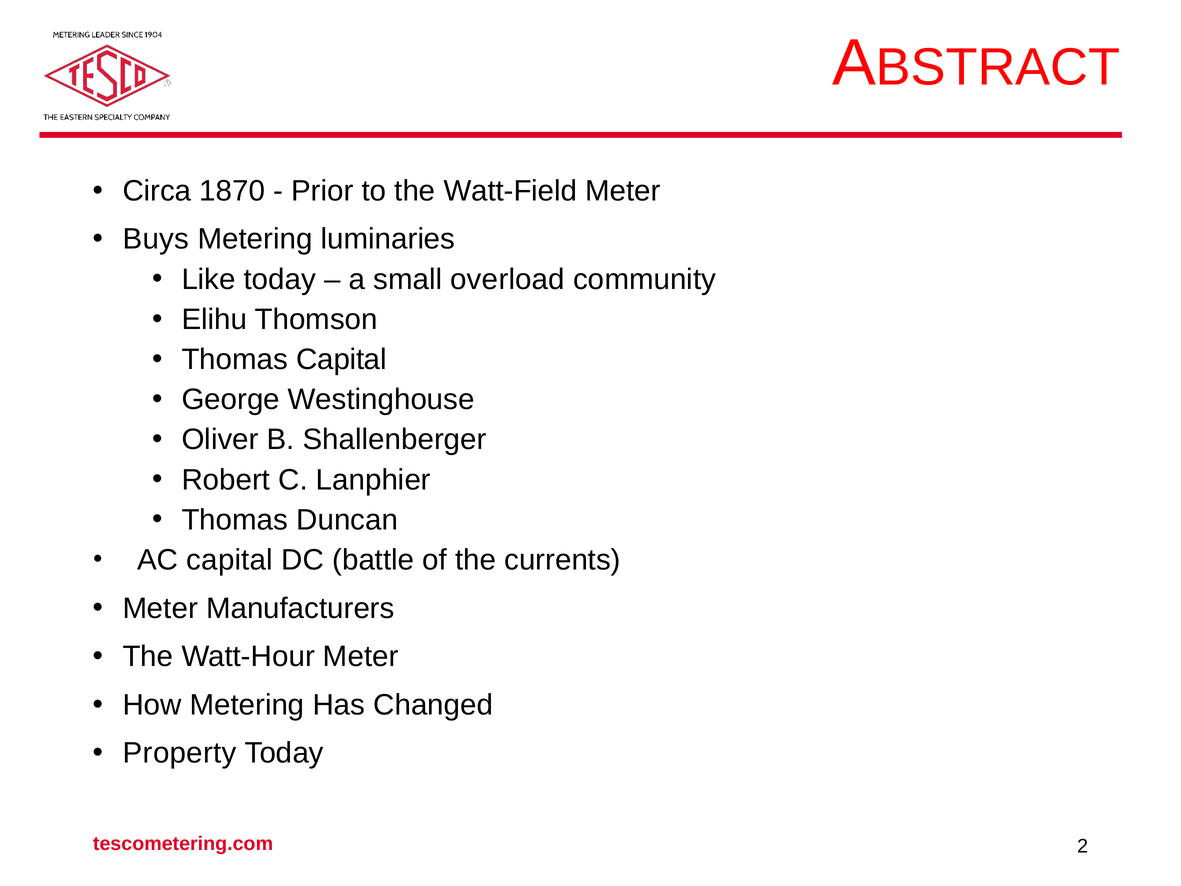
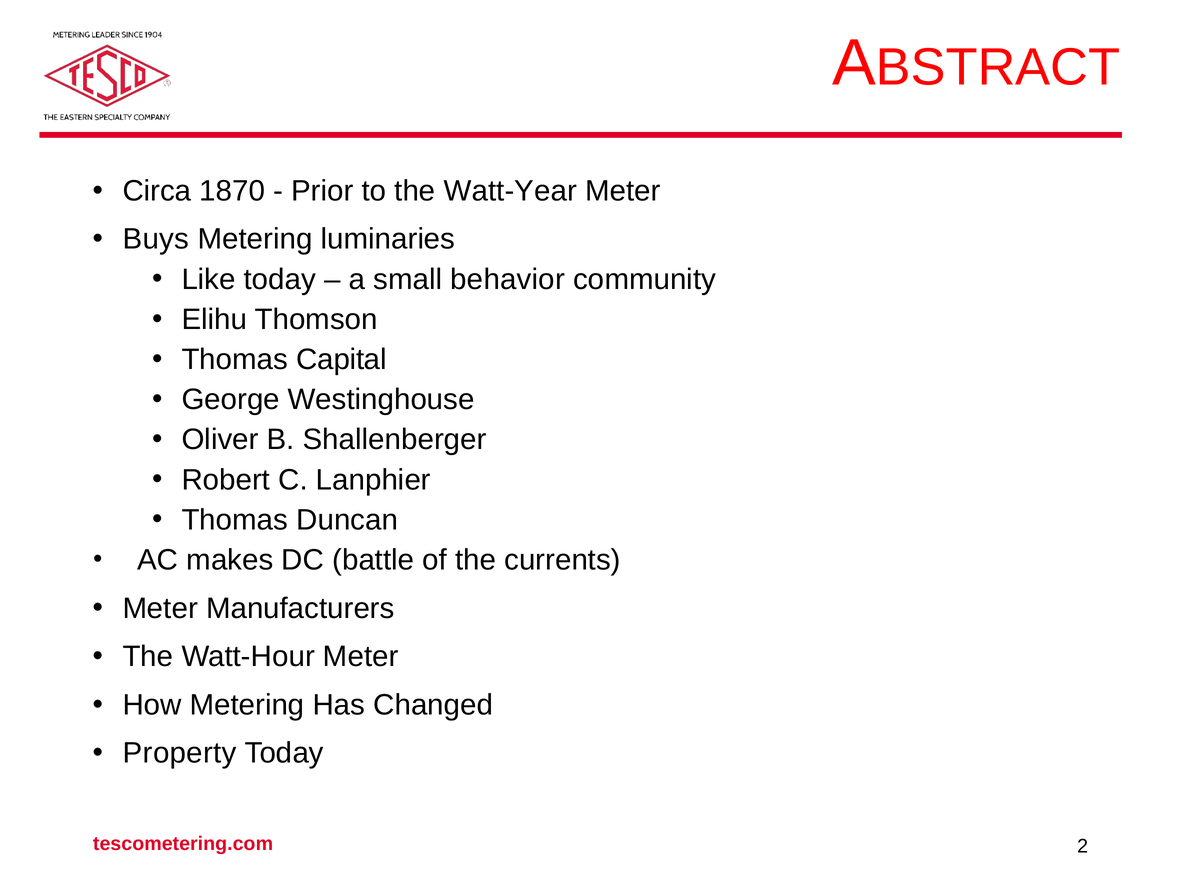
Watt-Field: Watt-Field -> Watt-Year
overload: overload -> behavior
AC capital: capital -> makes
